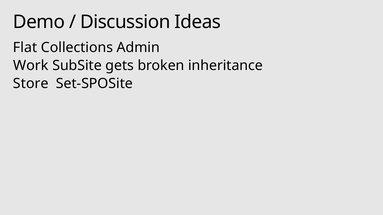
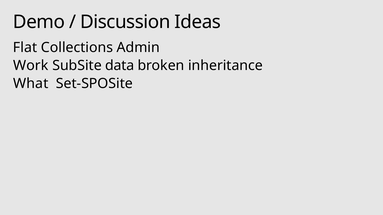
gets: gets -> data
Store: Store -> What
